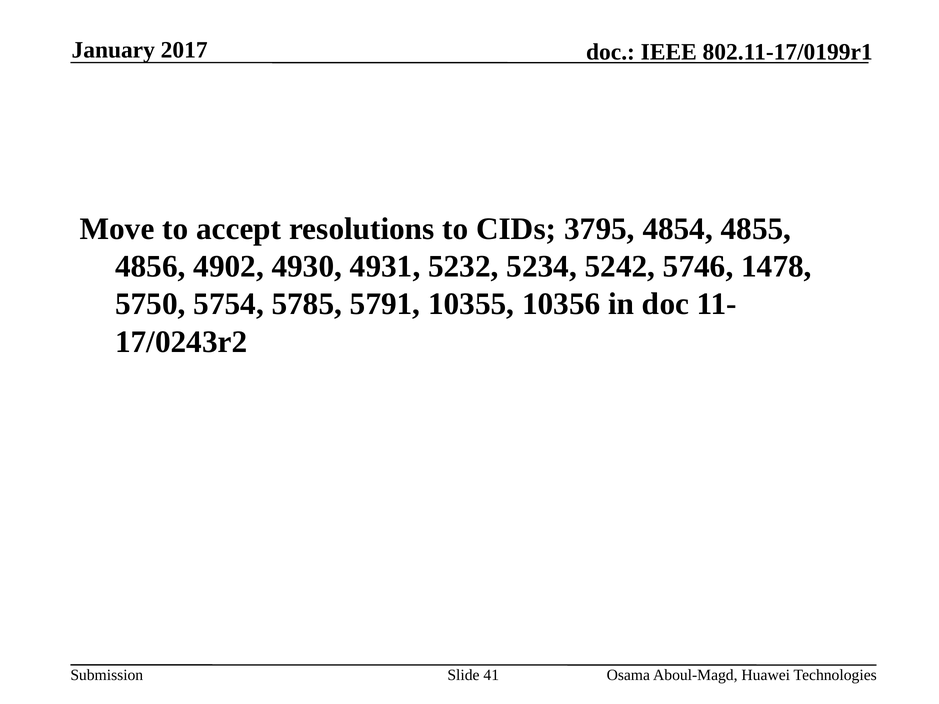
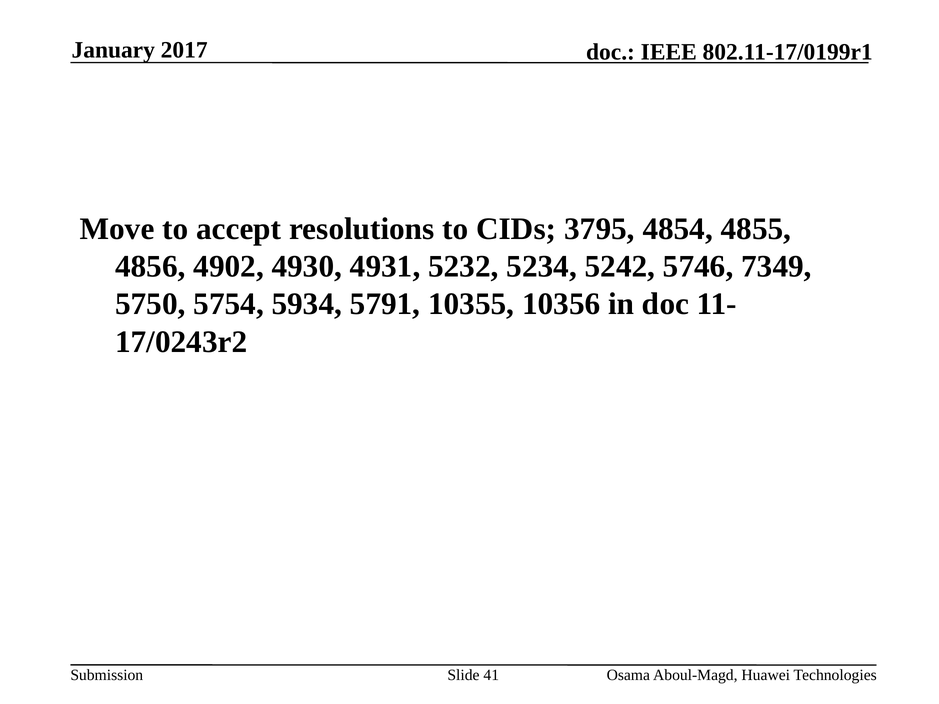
1478: 1478 -> 7349
5785: 5785 -> 5934
